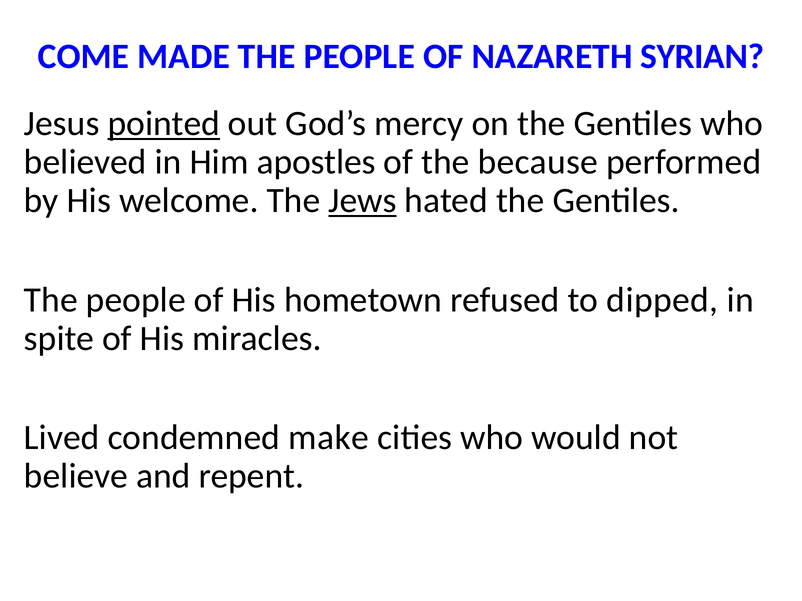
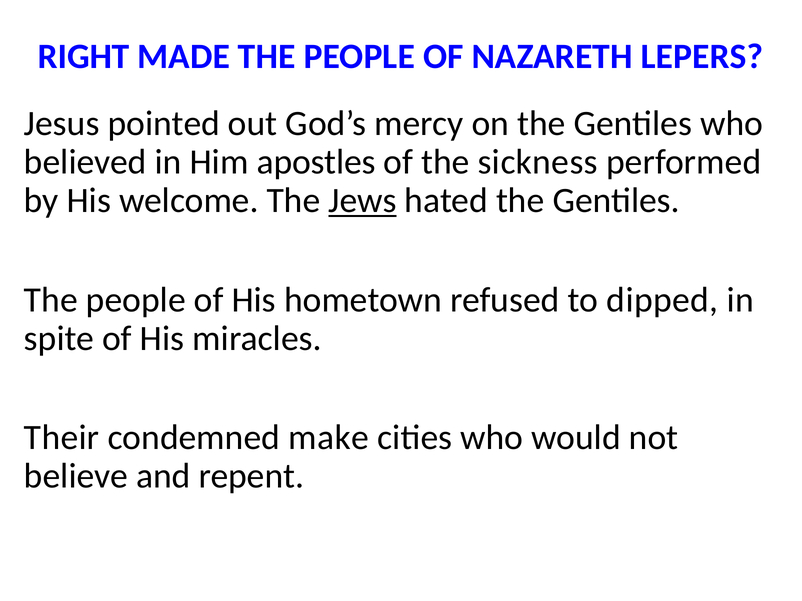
COME: COME -> RIGHT
SYRIAN: SYRIAN -> LEPERS
pointed underline: present -> none
because: because -> sickness
Lived: Lived -> Their
